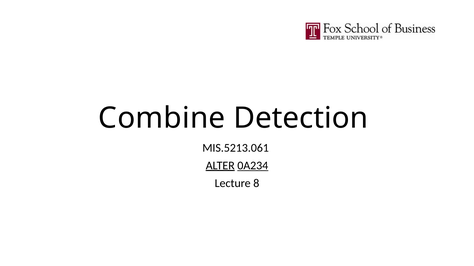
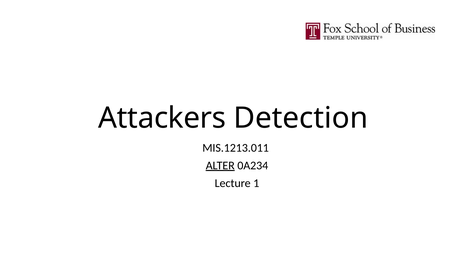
Combine: Combine -> Attackers
MIS.5213.061: MIS.5213.061 -> MIS.1213.011
0A234 underline: present -> none
8: 8 -> 1
